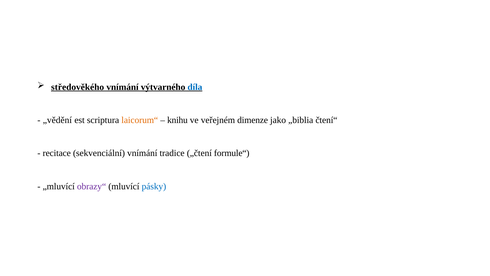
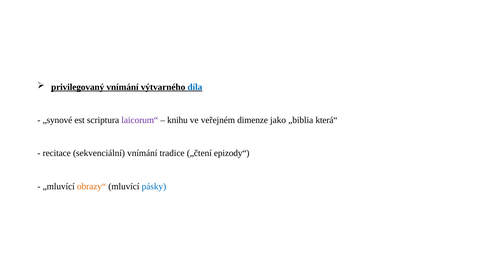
středověkého: středověkého -> privilegovaný
„vědění: „vědění -> „synové
laicorum“ colour: orange -> purple
čtení“: čtení“ -> která“
formule“: formule“ -> epizody“
obrazy“ colour: purple -> orange
